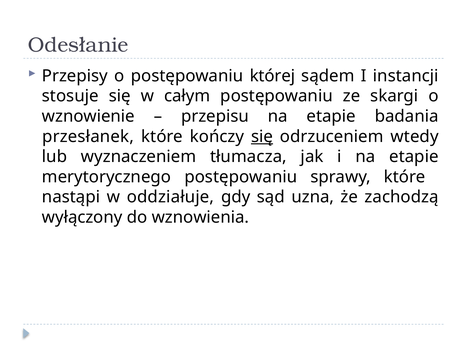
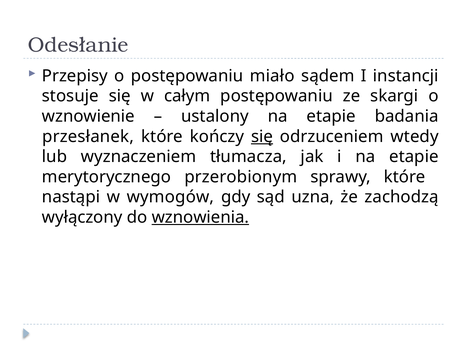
której: której -> miało
przepisu: przepisu -> ustalony
merytorycznego postępowaniu: postępowaniu -> przerobionym
oddziałuje: oddziałuje -> wymogów
wznowienia underline: none -> present
